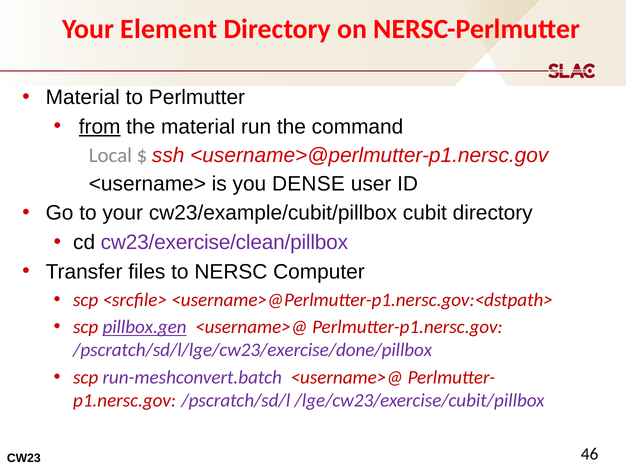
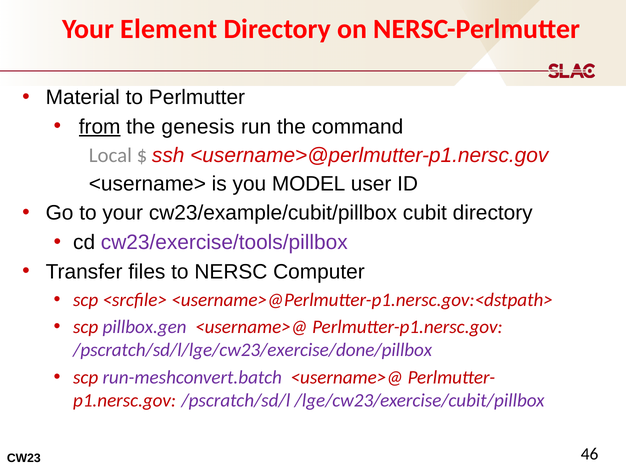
the material: material -> genesis
DENSE: DENSE -> MODEL
cw23/exercise/clean/pillbox: cw23/exercise/clean/pillbox -> cw23/exercise/tools/pillbox
pillbox.gen underline: present -> none
